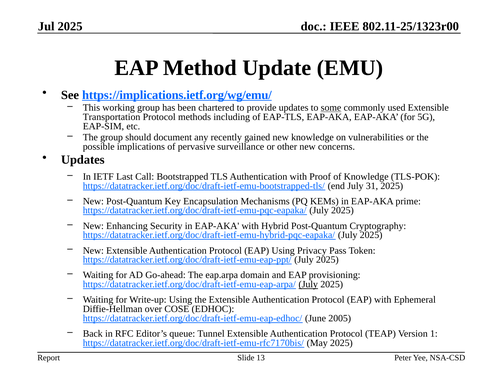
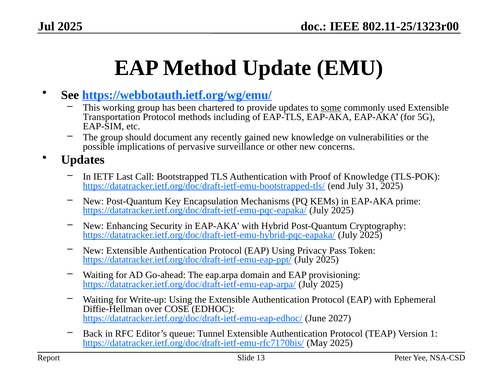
https://implications.ietf.org/wg/emu/: https://implications.ietf.org/wg/emu/ -> https://webbotauth.ietf.org/wg/emu/
July at (308, 285) underline: present -> none
2005: 2005 -> 2027
